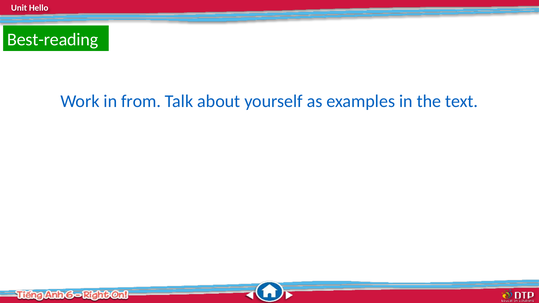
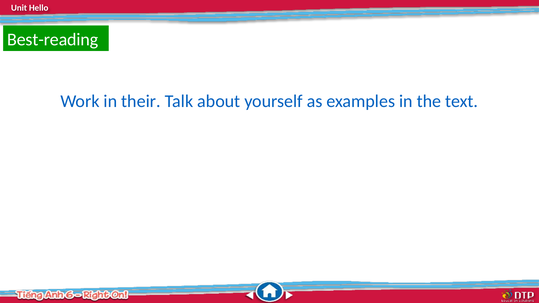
from: from -> their
